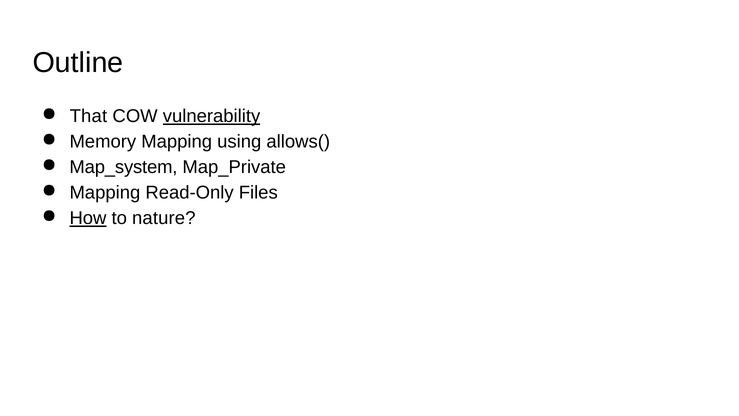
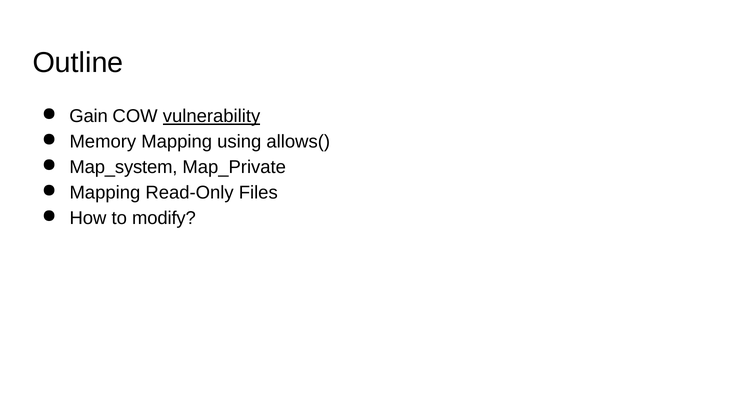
That: That -> Gain
How underline: present -> none
nature: nature -> modify
